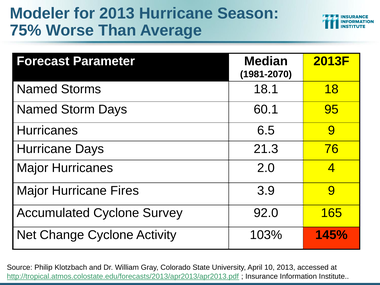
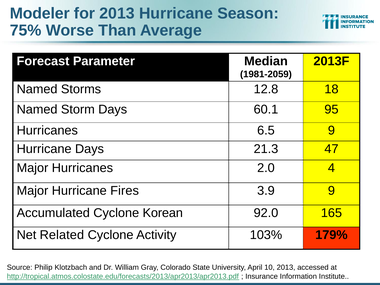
1981-2070: 1981-2070 -> 1981-2059
18.1: 18.1 -> 12.8
76: 76 -> 47
Survey: Survey -> Korean
Change: Change -> Related
145%: 145% -> 179%
